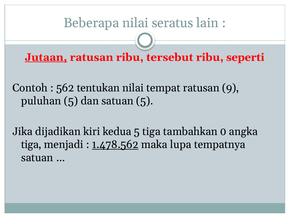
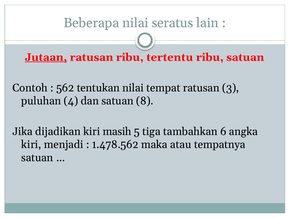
tersebut: tersebut -> tertentu
ribu seperti: seperti -> satuan
9: 9 -> 3
puluhan 5: 5 -> 4
satuan 5: 5 -> 8
kedua: kedua -> masih
0: 0 -> 6
tiga at (31, 144): tiga -> kiri
1.478.562 underline: present -> none
lupa: lupa -> atau
